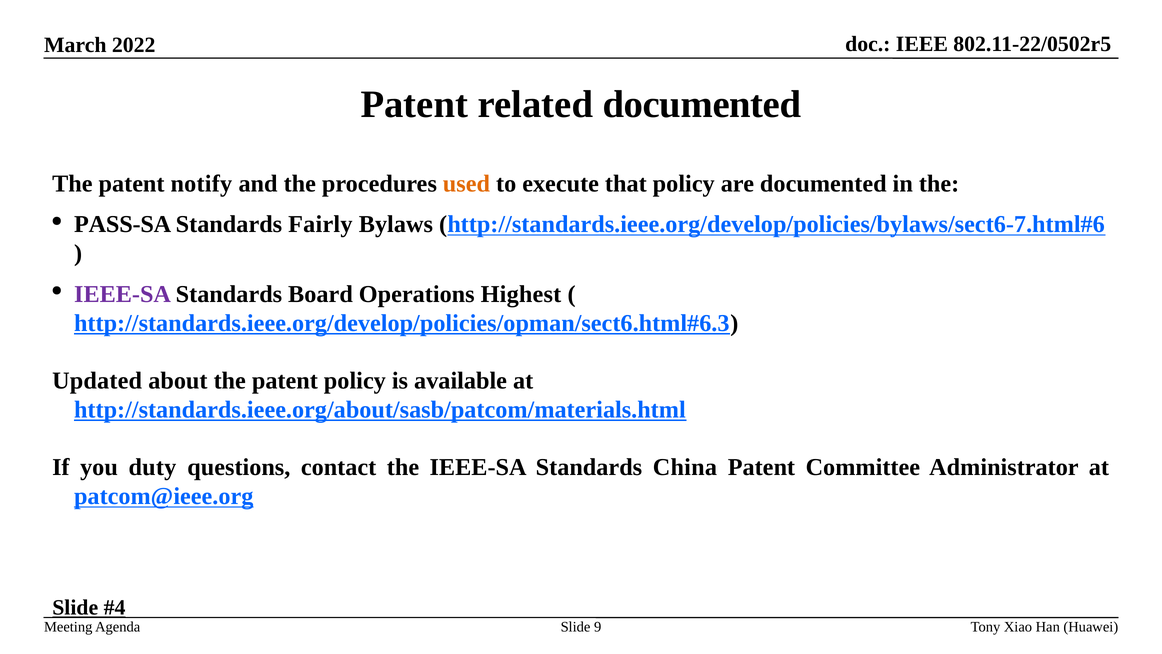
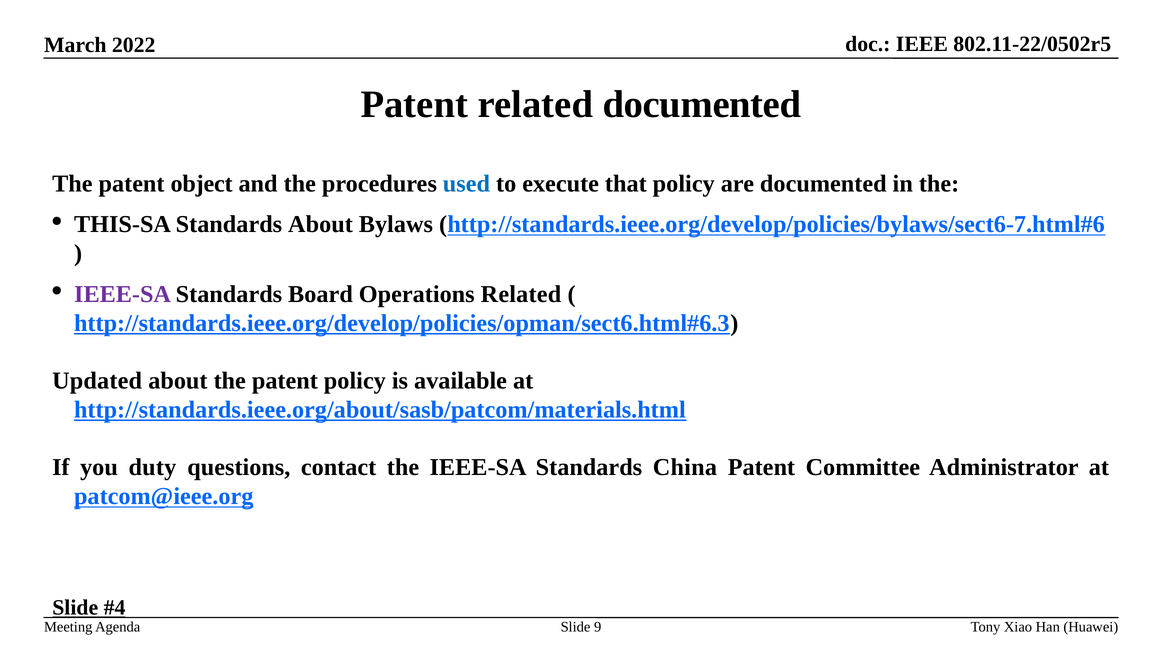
notify: notify -> object
used colour: orange -> blue
PASS-SA: PASS-SA -> THIS-SA
Standards Fairly: Fairly -> About
Operations Highest: Highest -> Related
